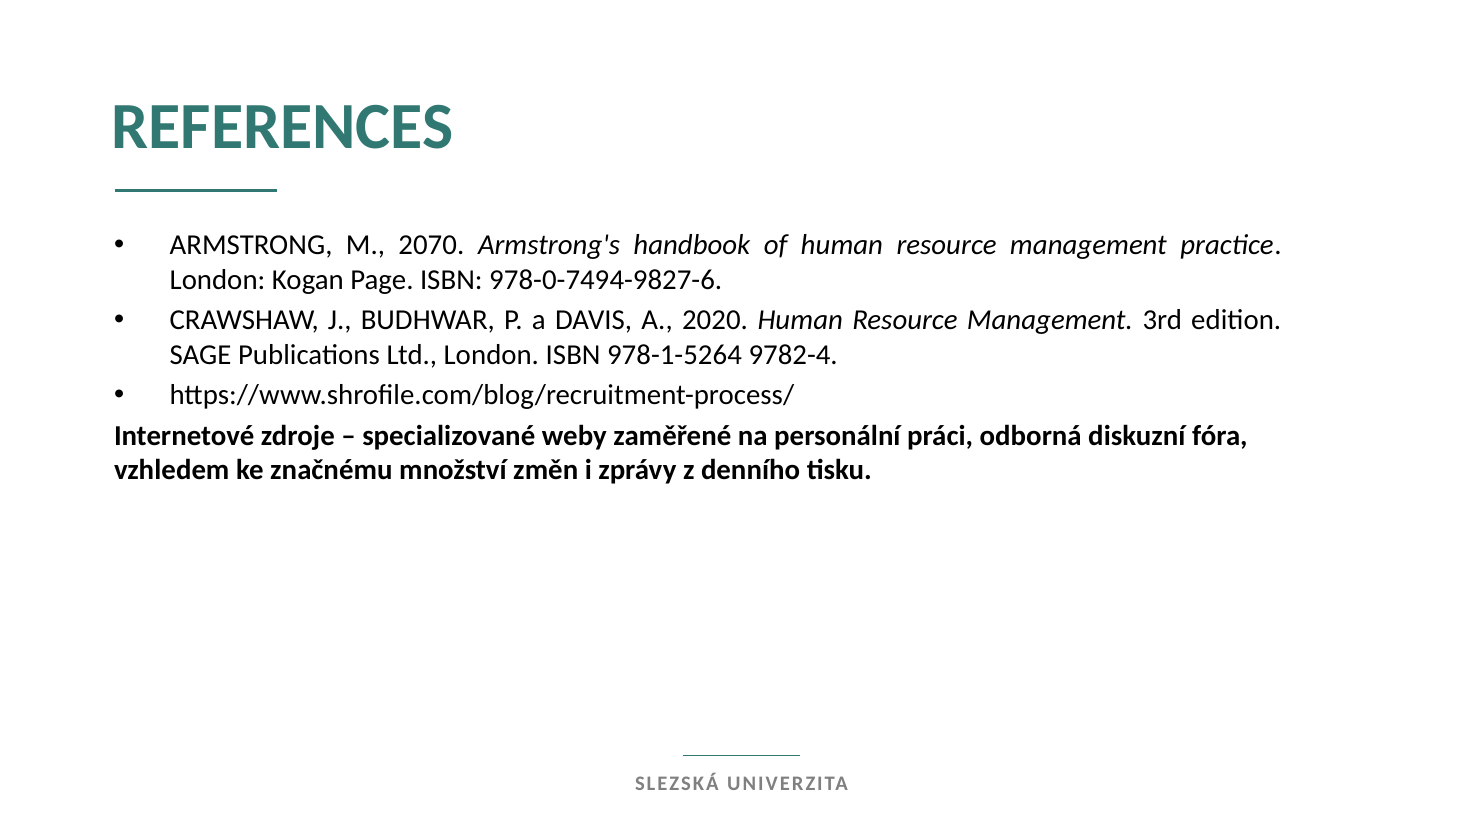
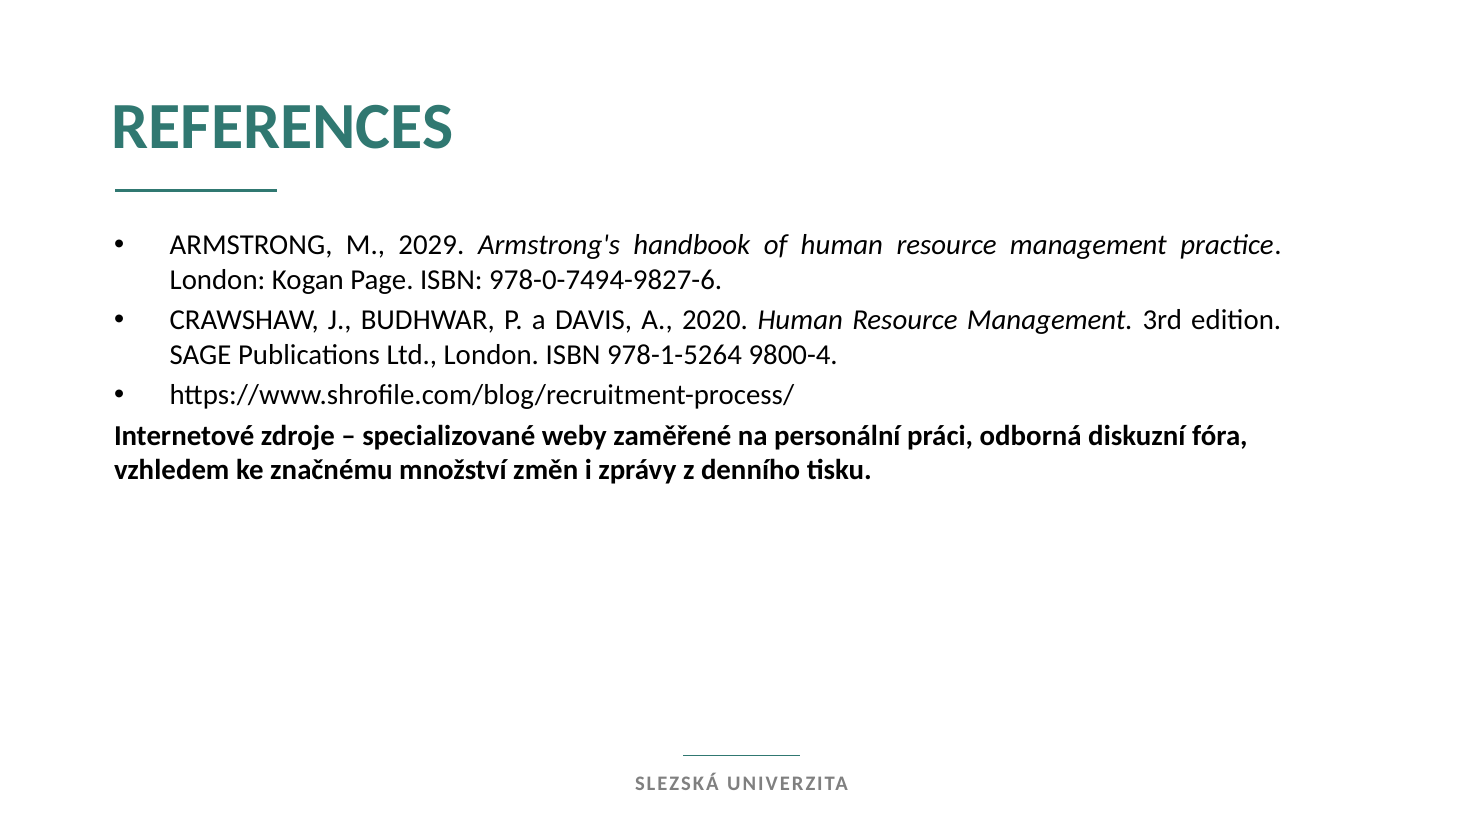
2070: 2070 -> 2029
9782-4: 9782-4 -> 9800-4
